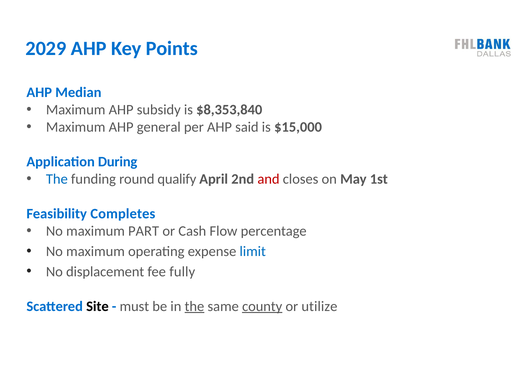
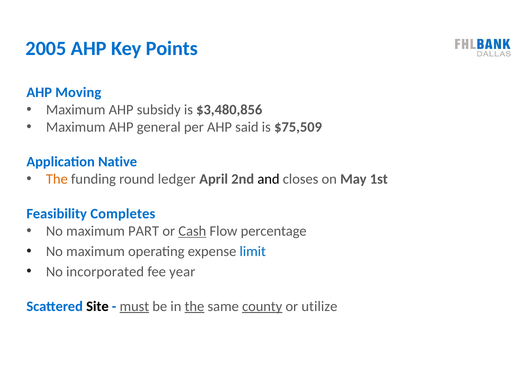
2029: 2029 -> 2005
Median: Median -> Moving
$8,353,840: $8,353,840 -> $3,480,856
$15,000: $15,000 -> $75,509
During: During -> Native
The at (57, 179) colour: blue -> orange
qualify: qualify -> ledger
and colour: red -> black
Cash underline: none -> present
displacement: displacement -> incorporated
fully: fully -> year
must underline: none -> present
